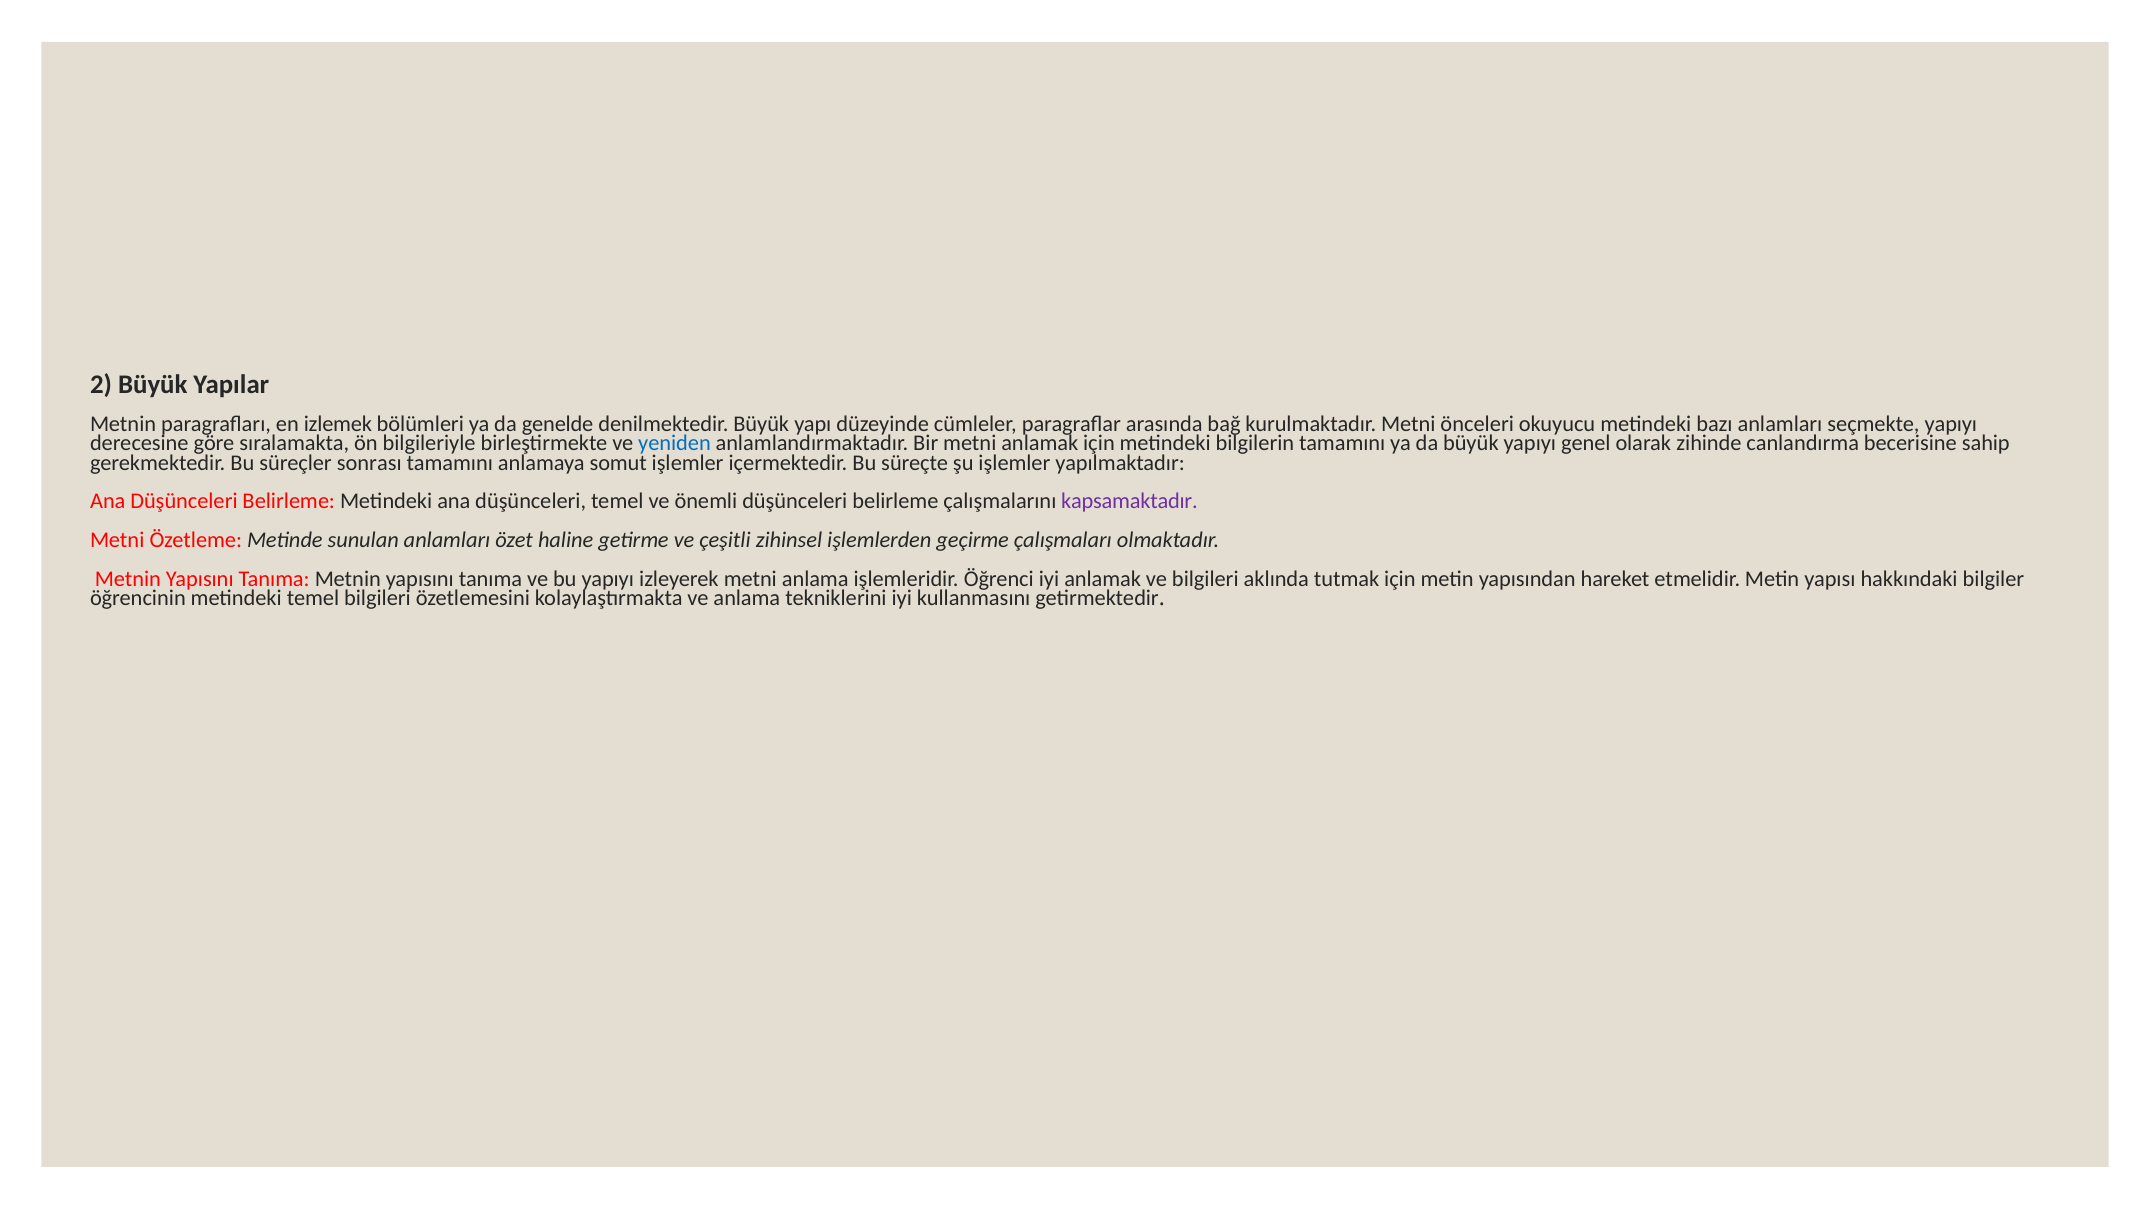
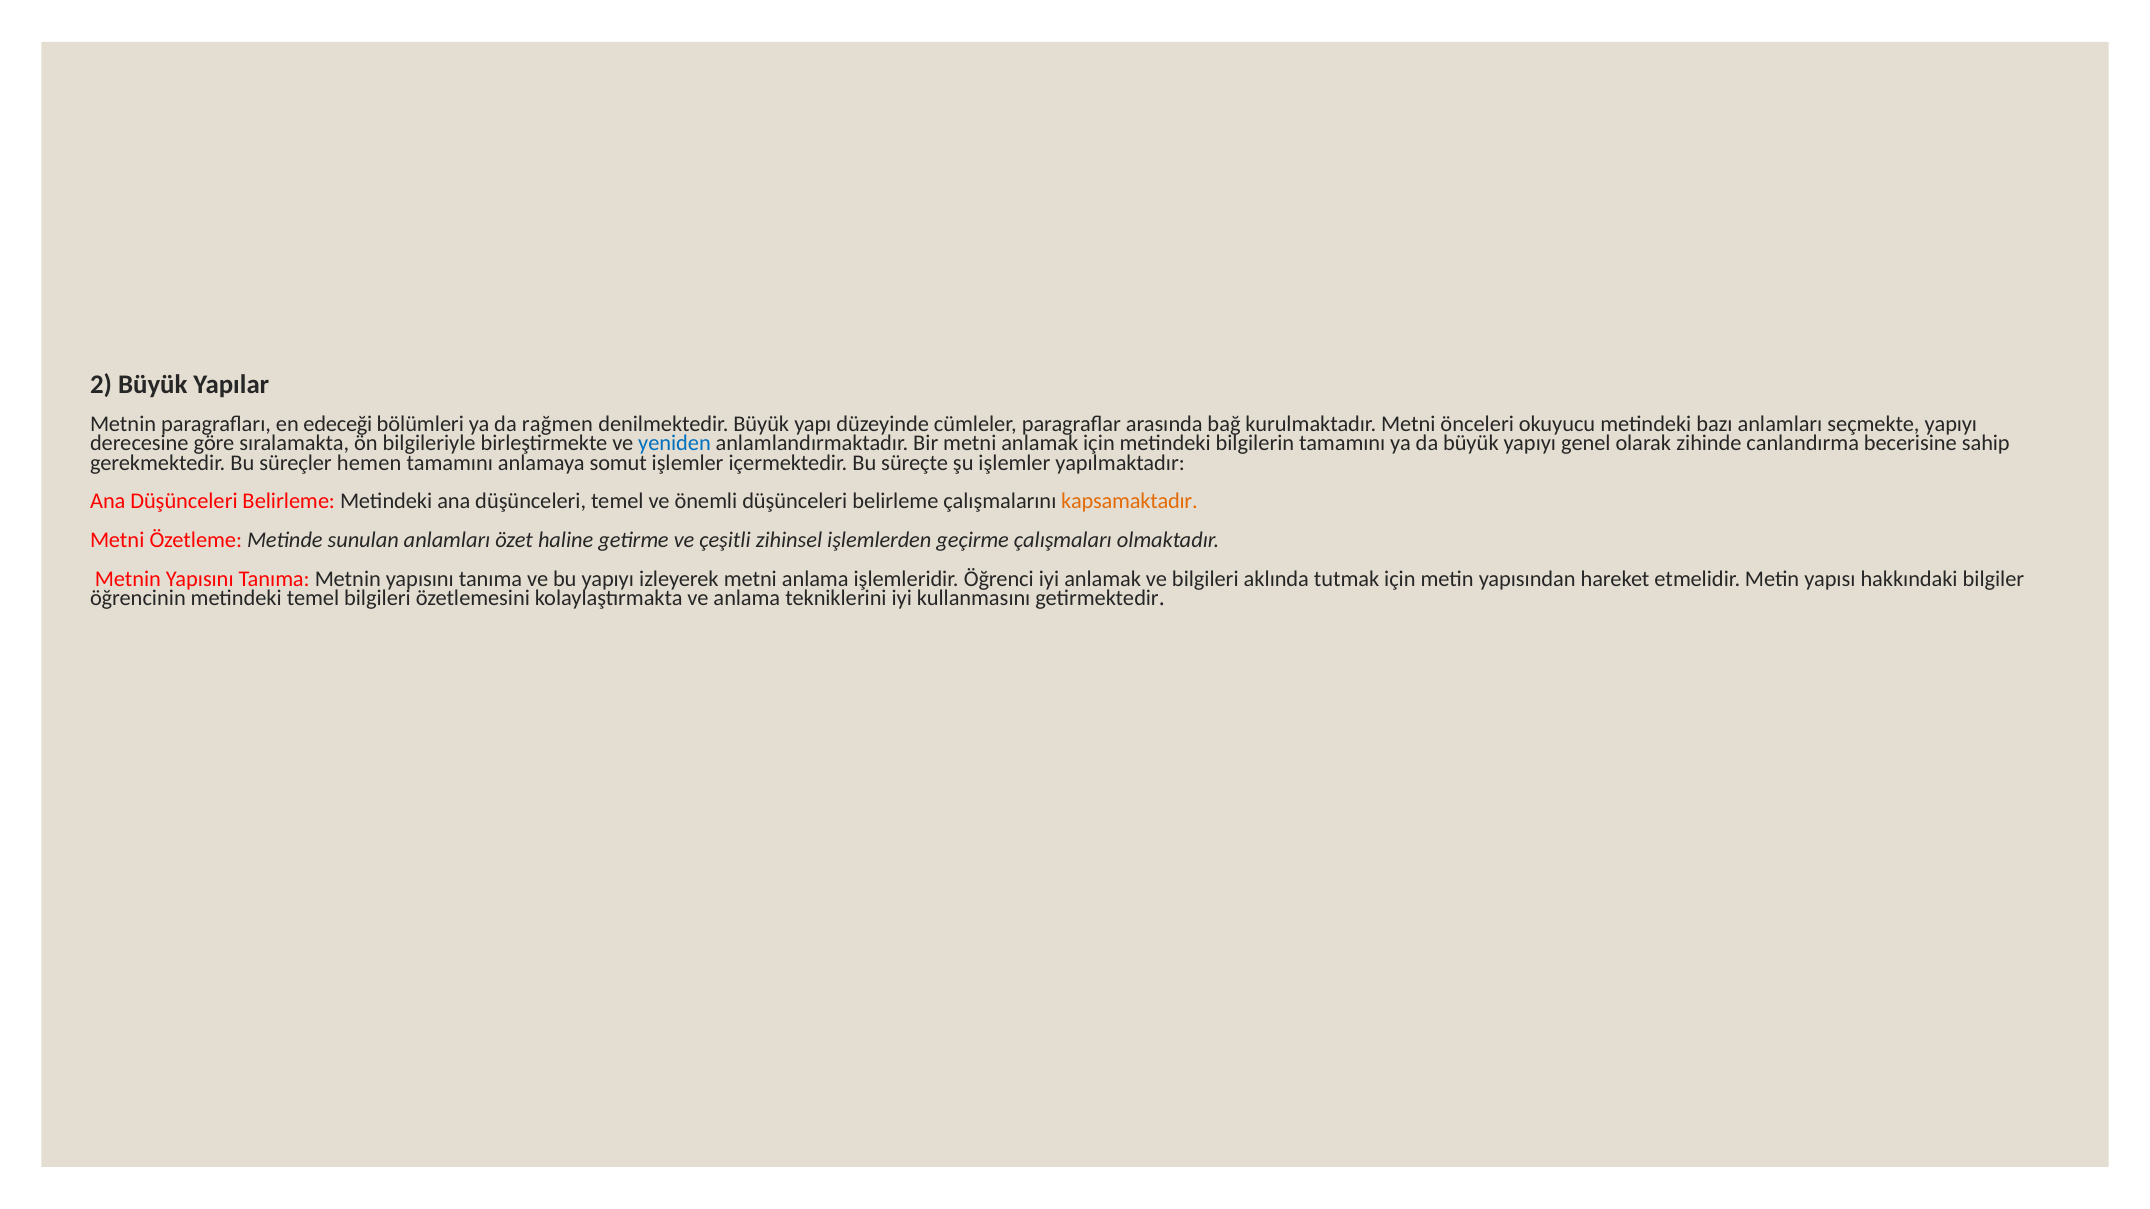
izlemek: izlemek -> edeceği
genelde: genelde -> rağmen
sonrası: sonrası -> hemen
kapsamaktadır colour: purple -> orange
